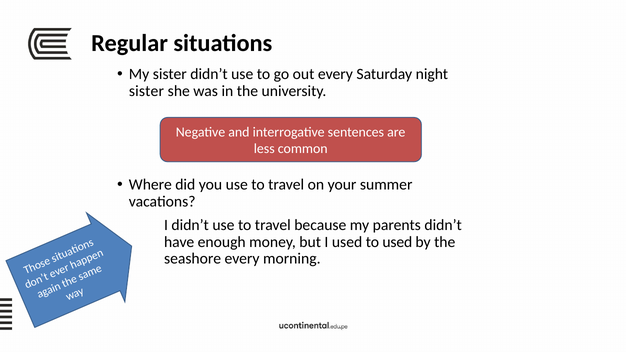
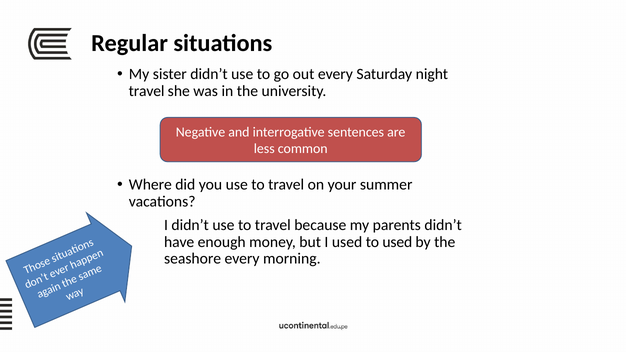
sister at (146, 91): sister -> travel
